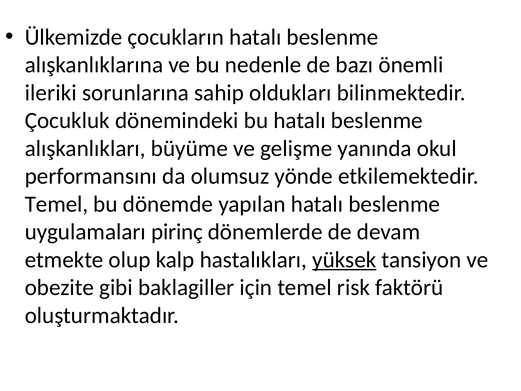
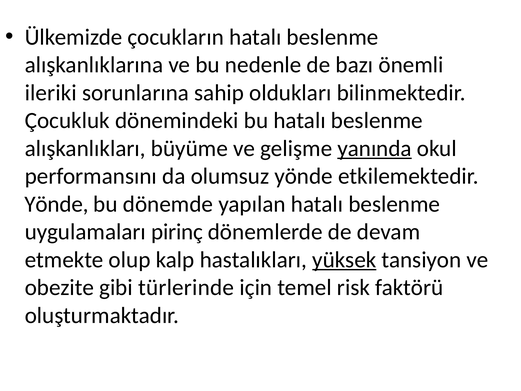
yanında underline: none -> present
Temel at (56, 204): Temel -> Yönde
baklagiller: baklagiller -> türlerinde
